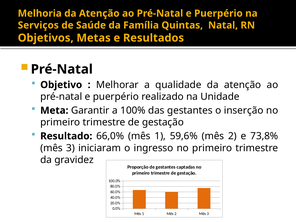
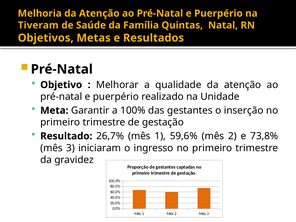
Serviços: Serviços -> Tiveram
66,0%: 66,0% -> 26,7%
